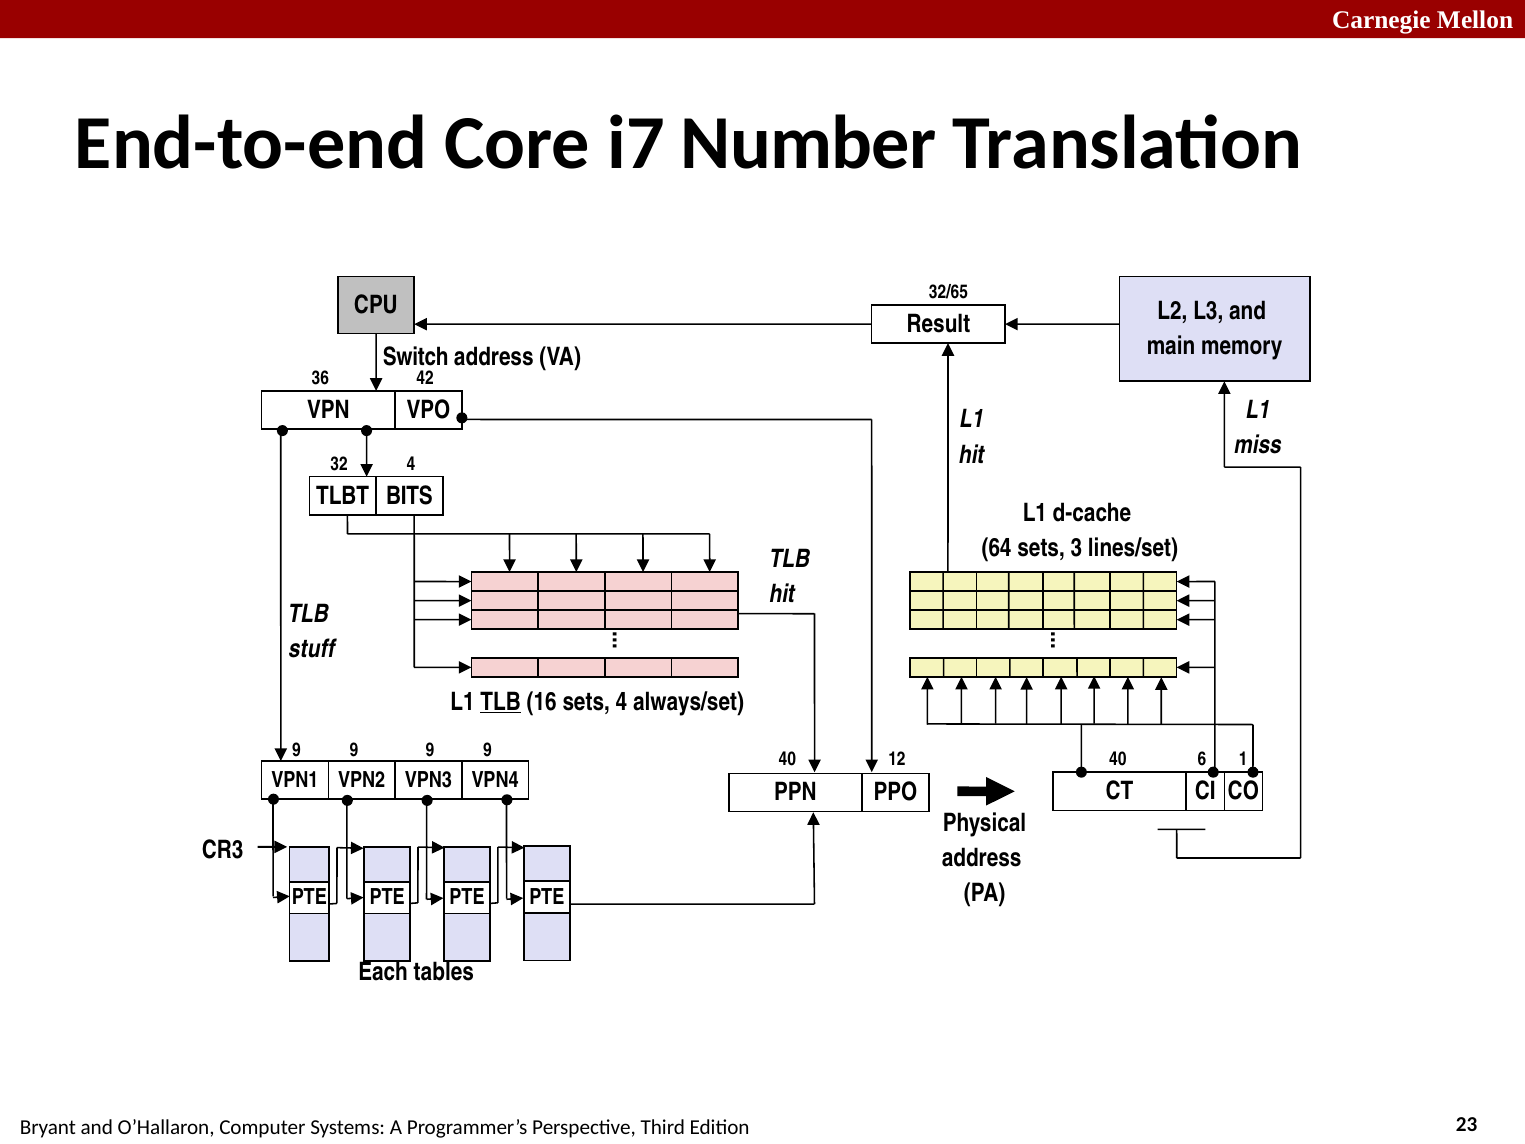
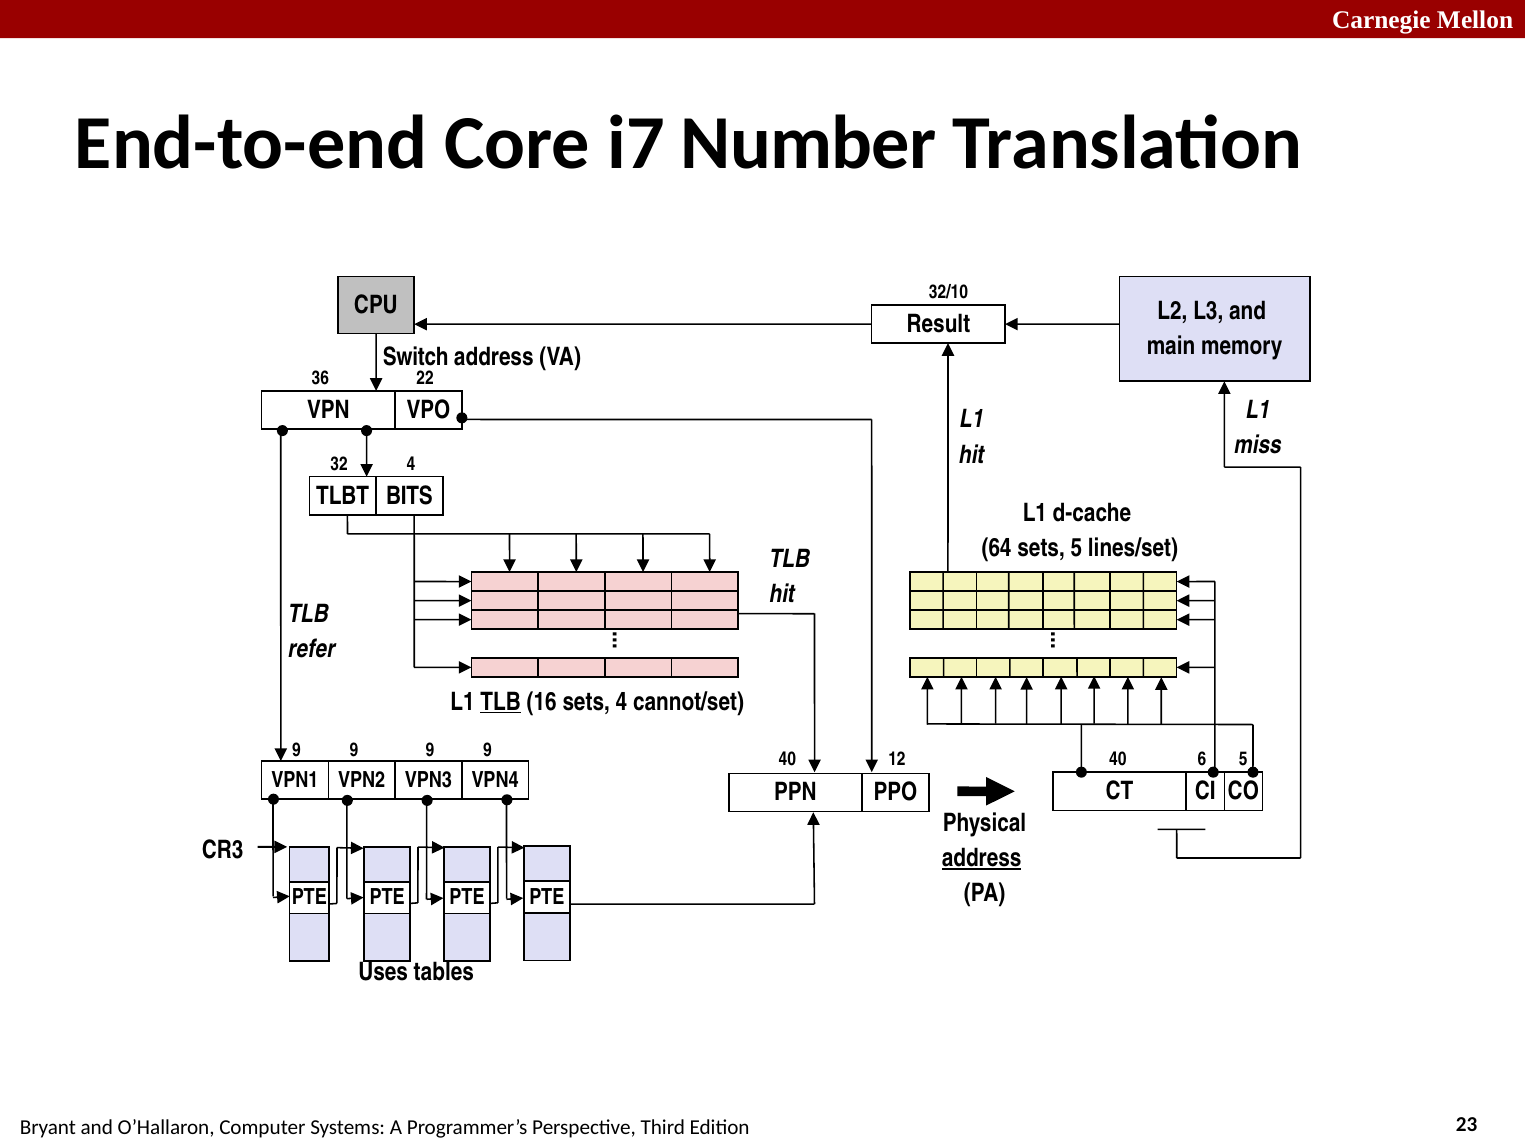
32/65: 32/65 -> 32/10
42: 42 -> 22
sets 3: 3 -> 5
stuff: stuff -> refer
always/set: always/set -> cannot/set
40 1: 1 -> 5
address at (982, 858) underline: none -> present
Each: Each -> Uses
